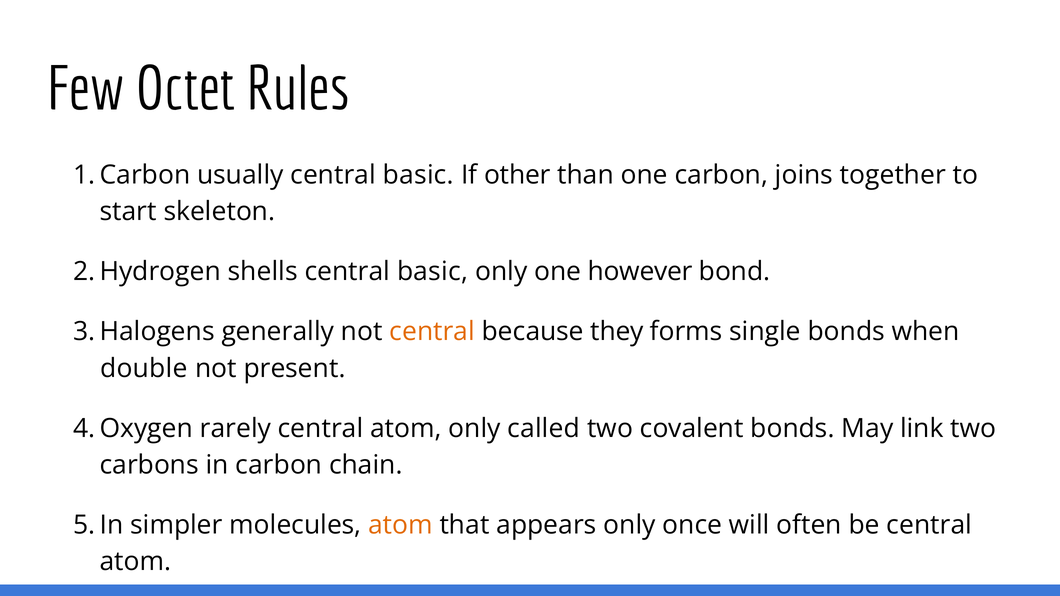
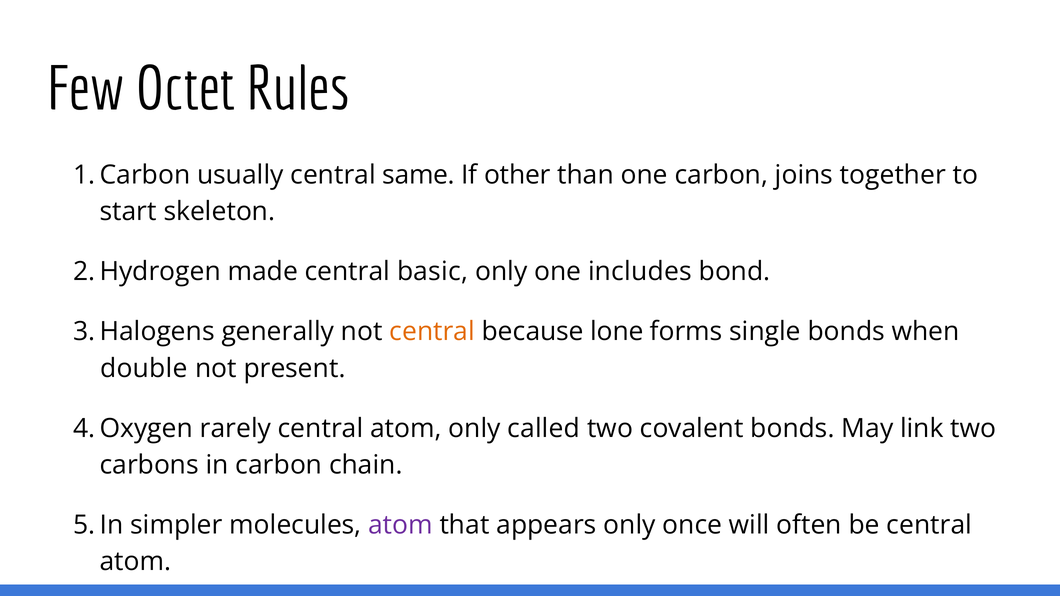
usually central basic: basic -> same
shells: shells -> made
however: however -> includes
they: they -> lone
atom at (400, 525) colour: orange -> purple
